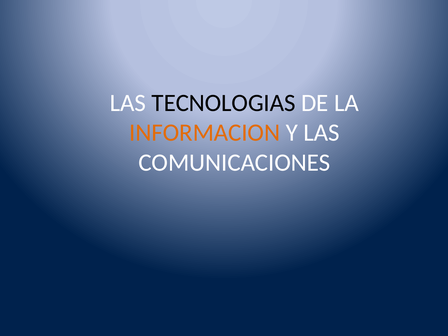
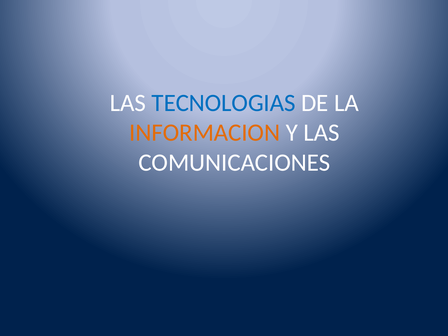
TECNOLOGIAS colour: black -> blue
